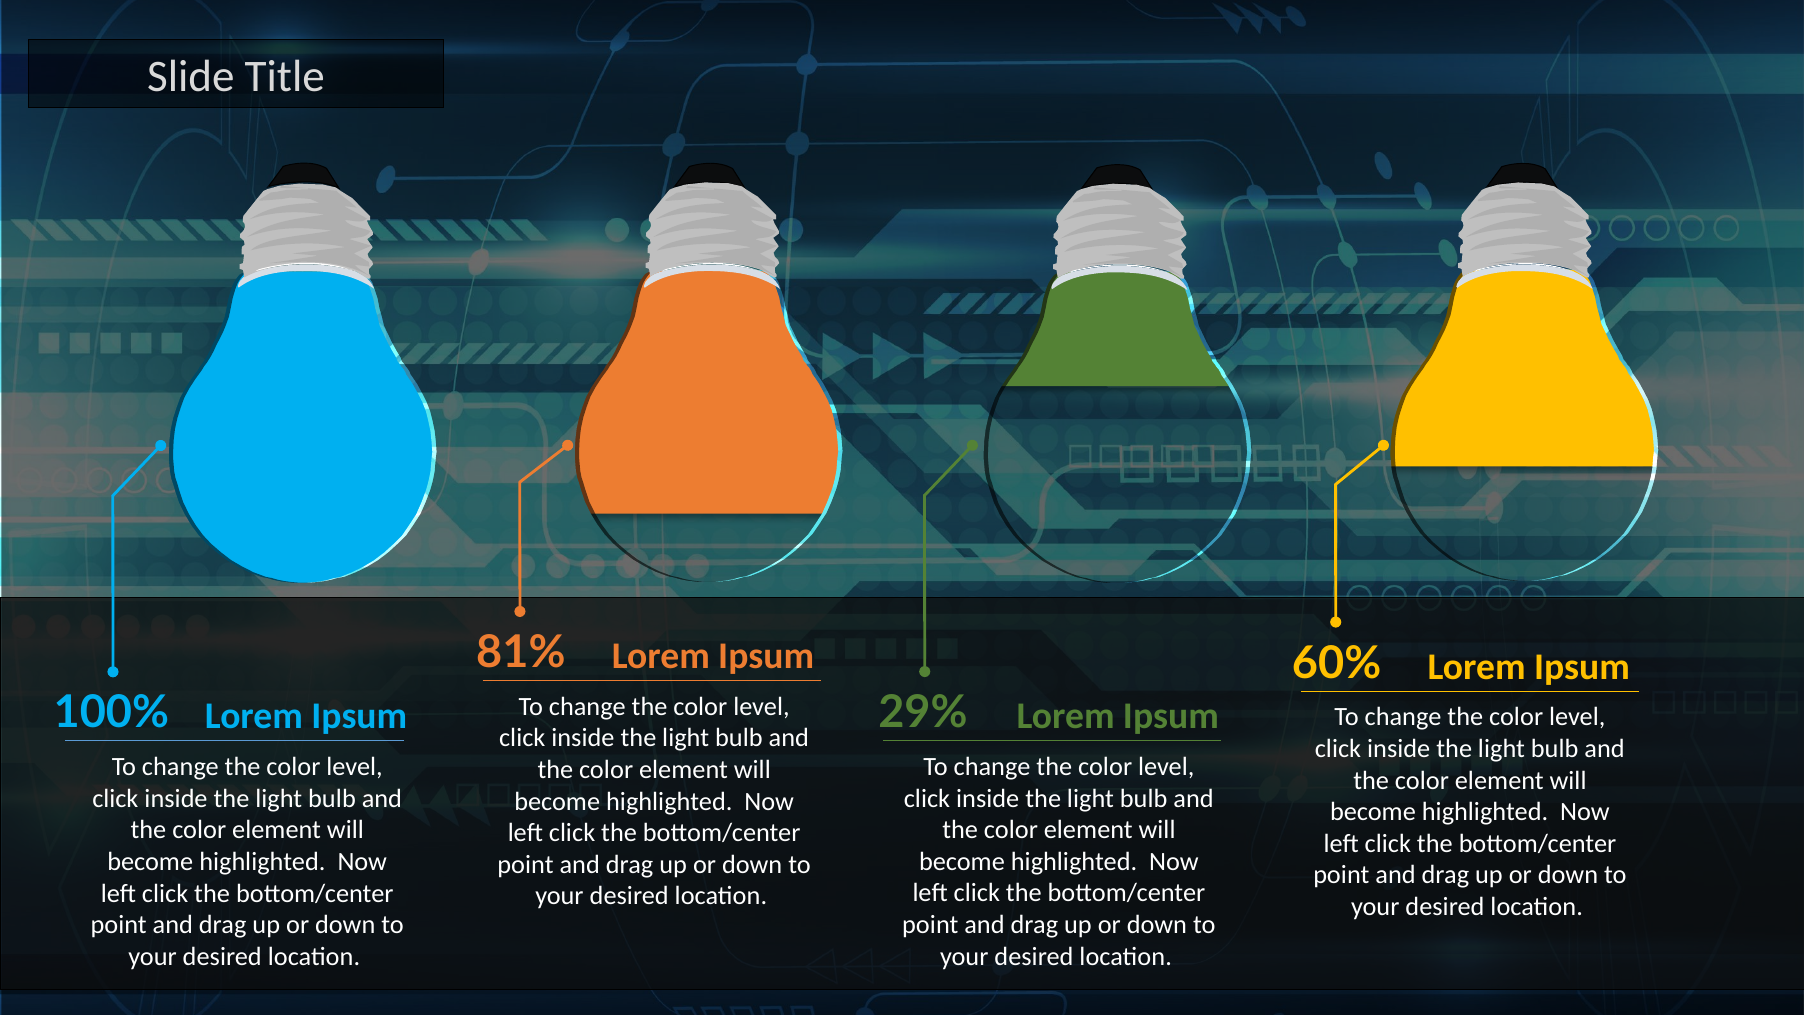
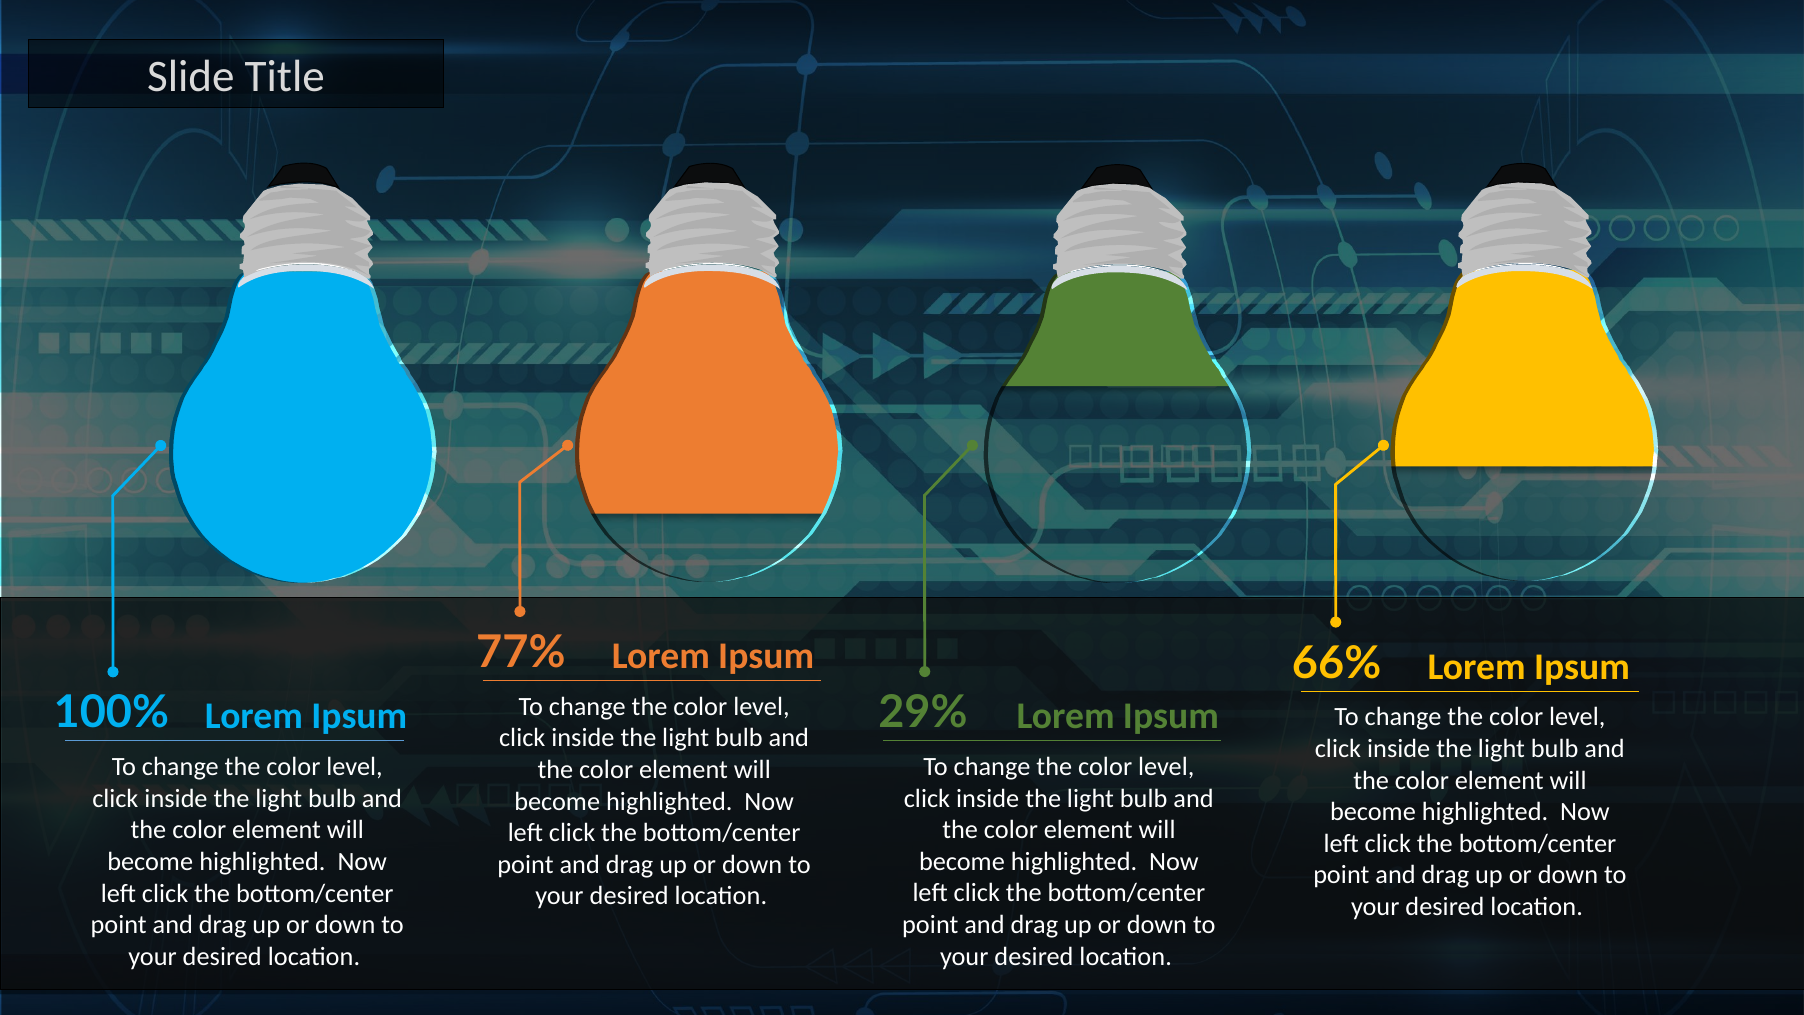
81%: 81% -> 77%
60%: 60% -> 66%
